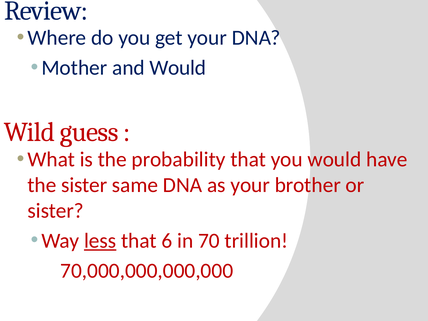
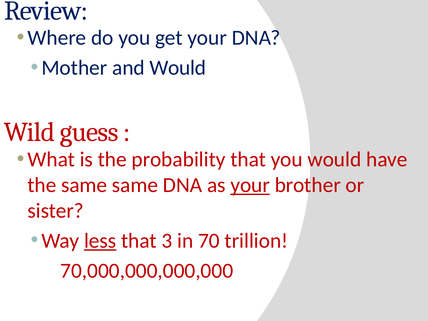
the sister: sister -> same
your at (250, 185) underline: none -> present
6: 6 -> 3
